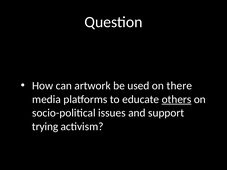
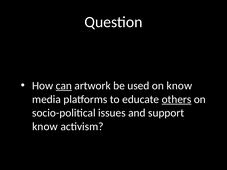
can underline: none -> present
on there: there -> know
trying at (45, 127): trying -> know
